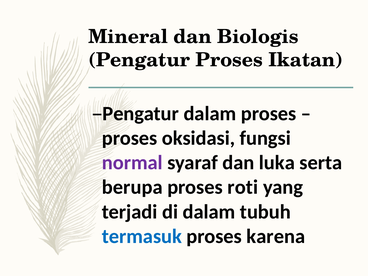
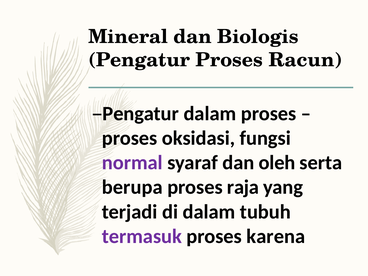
Ikatan: Ikatan -> Racun
luka: luka -> oleh
roti: roti -> raja
termasuk colour: blue -> purple
